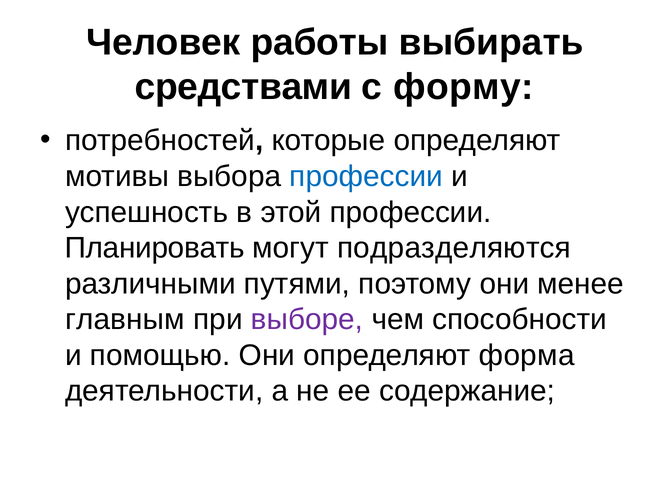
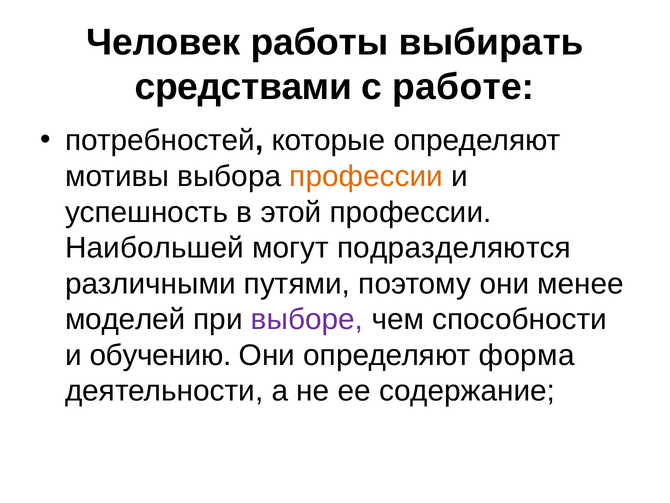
форму: форму -> работе
профессии at (366, 176) colour: blue -> orange
Планировать: Планировать -> Наибольшей
главным: главным -> моделей
помощью: помощью -> обучению
